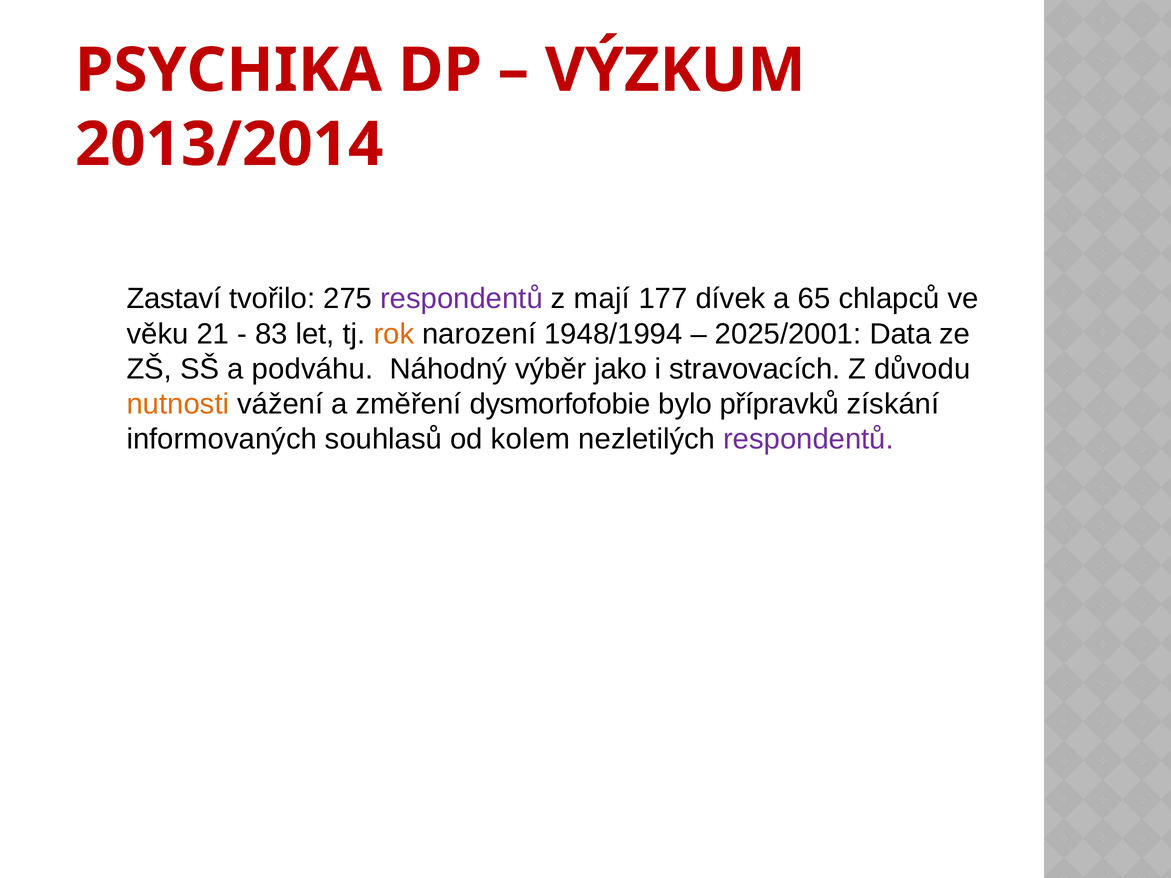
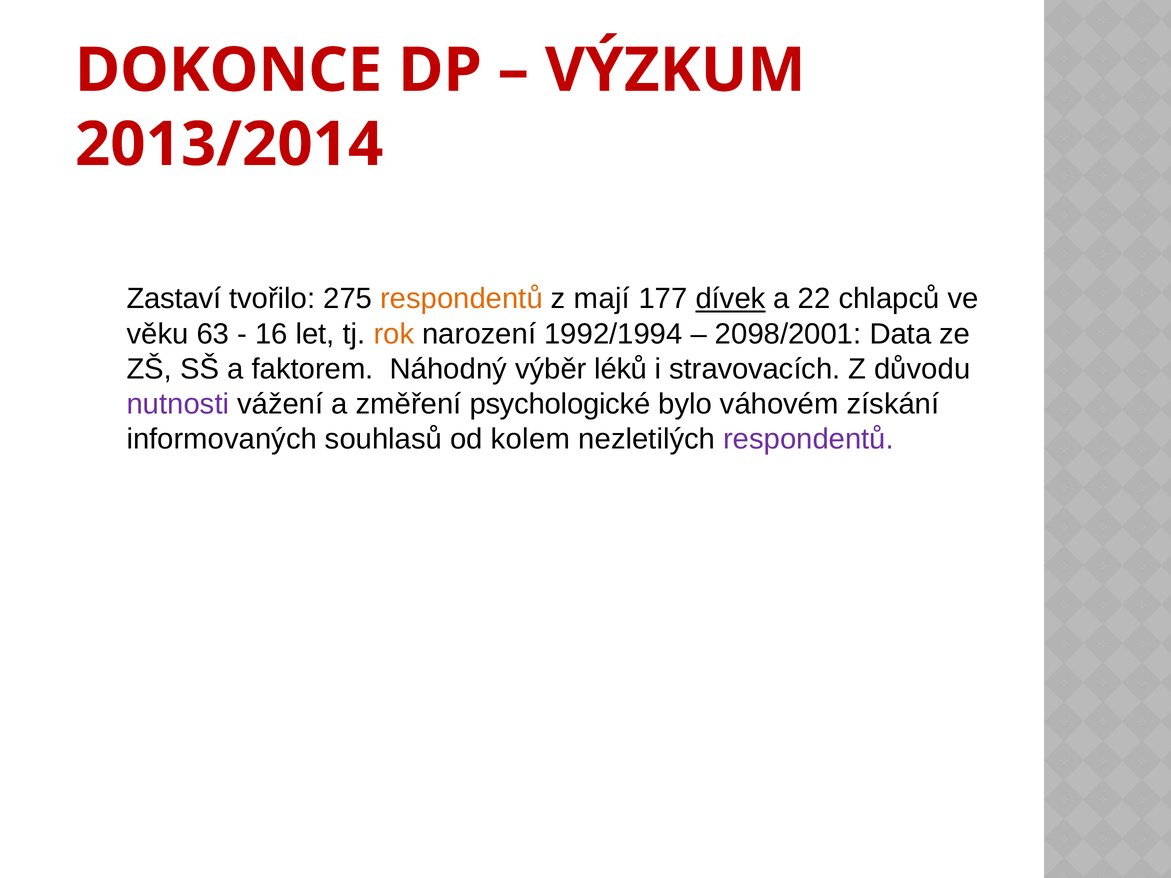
PSYCHIKA: PSYCHIKA -> DOKONCE
respondentů at (461, 299) colour: purple -> orange
dívek underline: none -> present
65: 65 -> 22
21: 21 -> 63
83: 83 -> 16
1948/1994: 1948/1994 -> 1992/1994
2025/2001: 2025/2001 -> 2098/2001
podváhu: podváhu -> faktorem
jako: jako -> léků
nutnosti colour: orange -> purple
dysmorfofobie: dysmorfofobie -> psychologické
přípravků: přípravků -> váhovém
